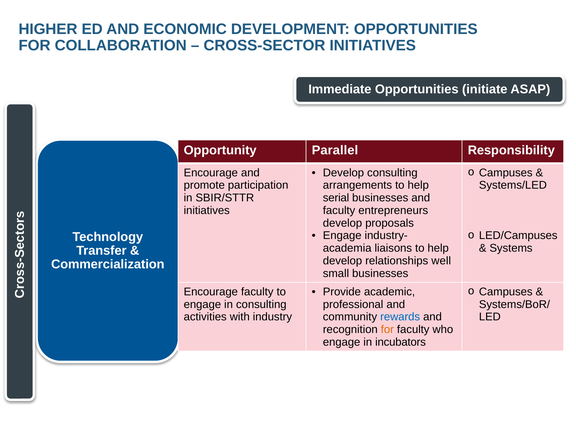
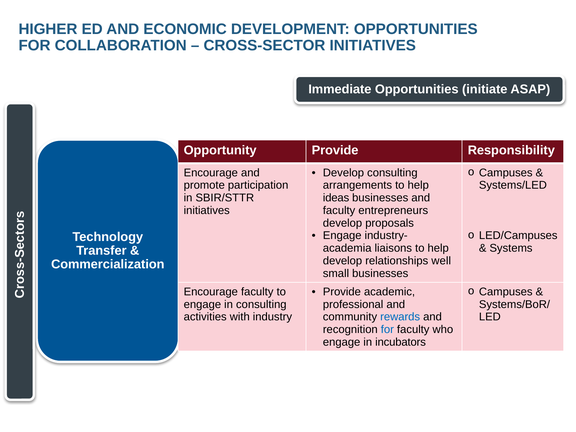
Opportunity Parallel: Parallel -> Provide
serial: serial -> ideas
for at (387, 329) colour: orange -> blue
